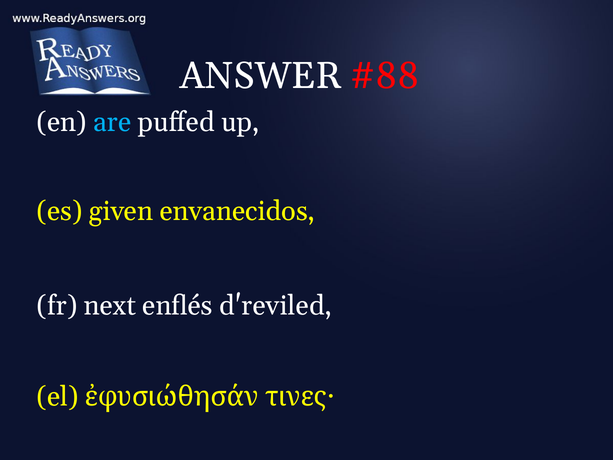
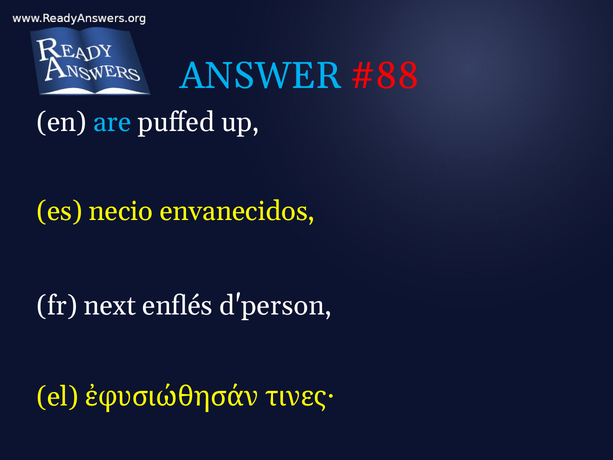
ANSWER colour: white -> light blue
given: given -> necio
d'reviled: d'reviled -> d'person
